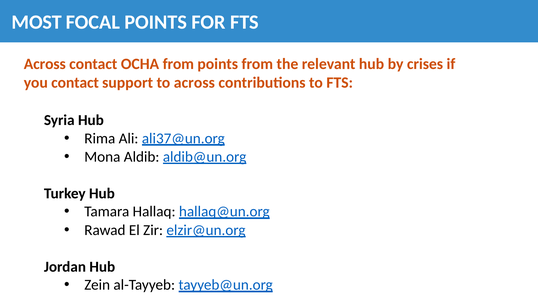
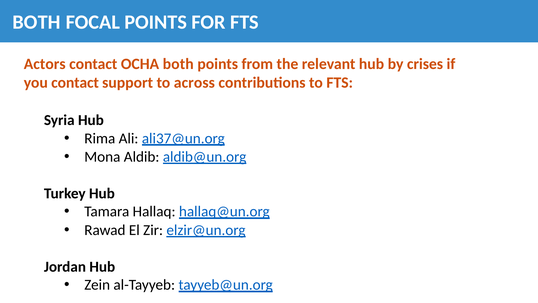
MOST at (37, 22): MOST -> BOTH
Across at (45, 64): Across -> Actors
OCHA from: from -> both
